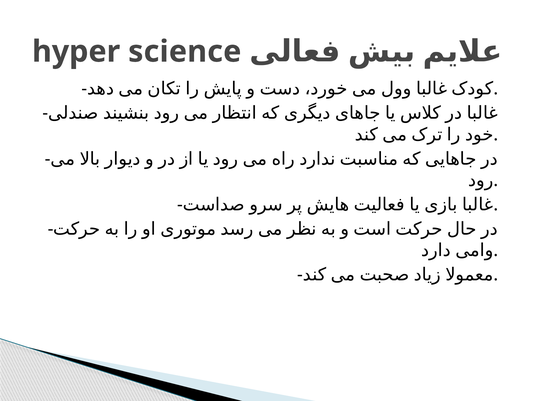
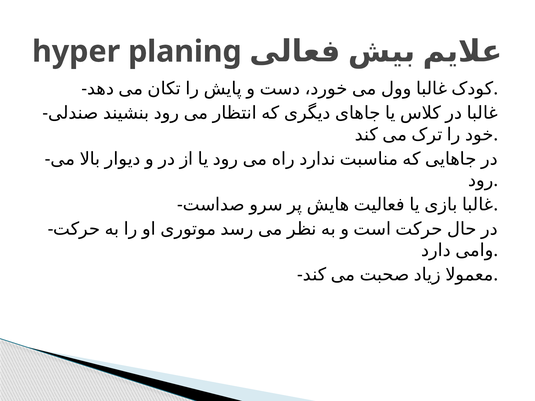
science: science -> planing
